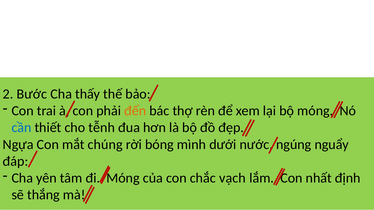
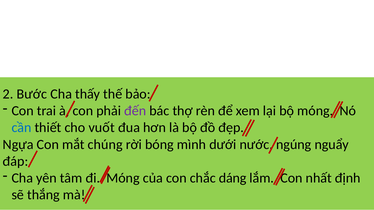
đến colour: orange -> purple
tễnh: tễnh -> vuốt
vạch: vạch -> dáng
